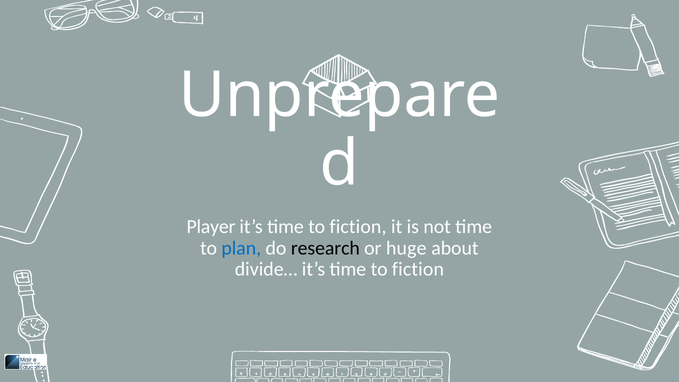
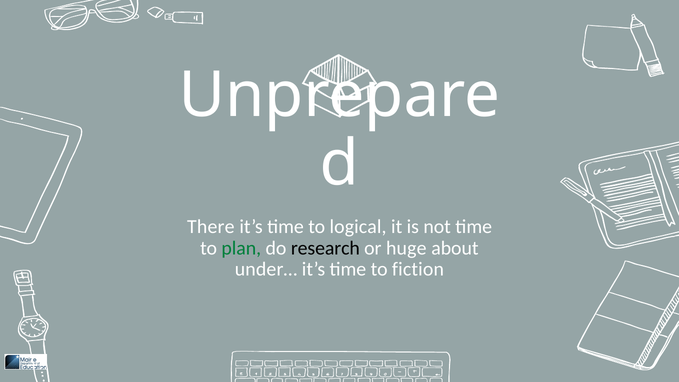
Player: Player -> There
fiction at (358, 227): fiction -> logical
plan colour: blue -> green
divide…: divide… -> under…
